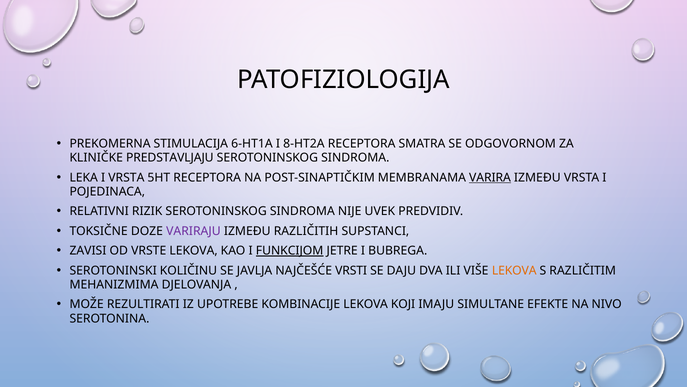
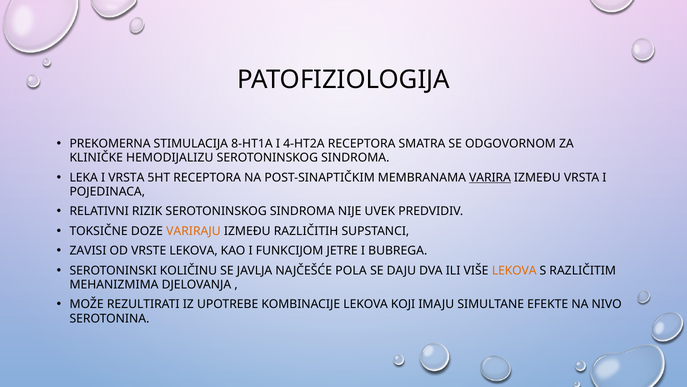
6-HT1A: 6-HT1A -> 8-HT1A
8-HT2A: 8-HT2A -> 4-HT2A
PREDSTAVLJAJU: PREDSTAVLJAJU -> HEMODIJALIZU
VARIRAJU colour: purple -> orange
FUNKCIJOM underline: present -> none
VRSTI: VRSTI -> POLA
